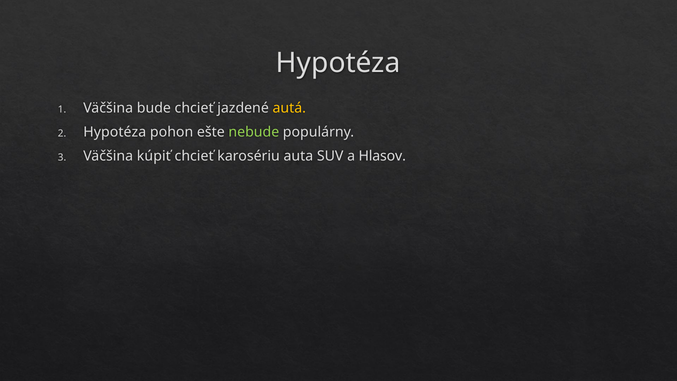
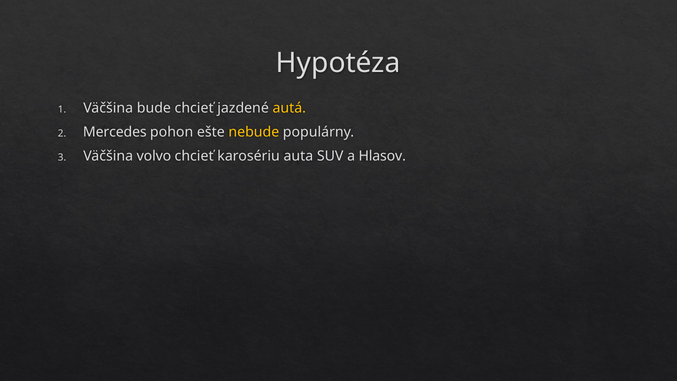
Hypotéza at (115, 132): Hypotéza -> Mercedes
nebude colour: light green -> yellow
kúpiť: kúpiť -> volvo
